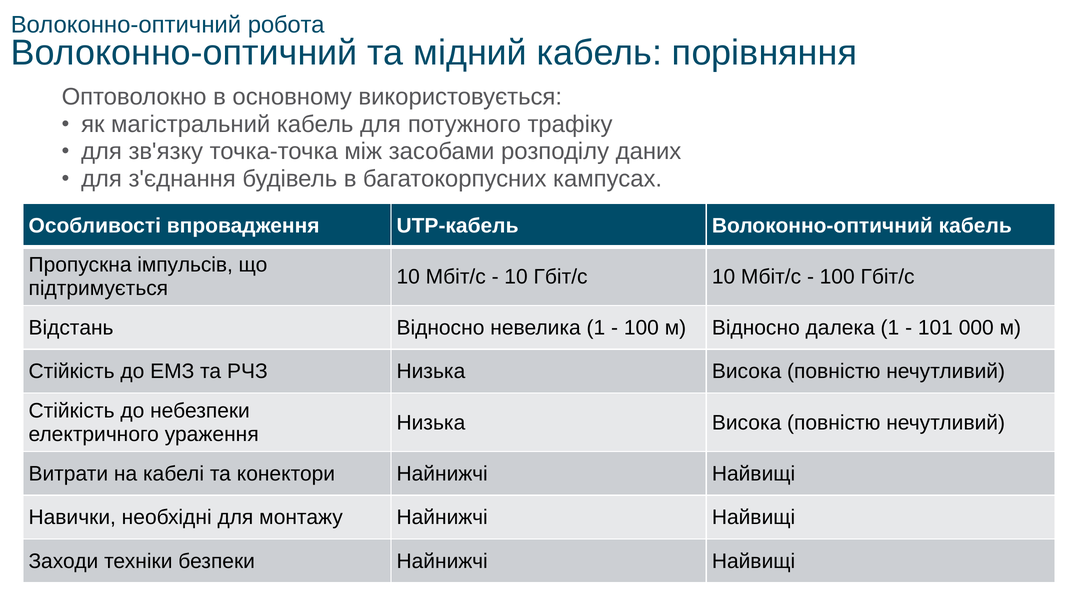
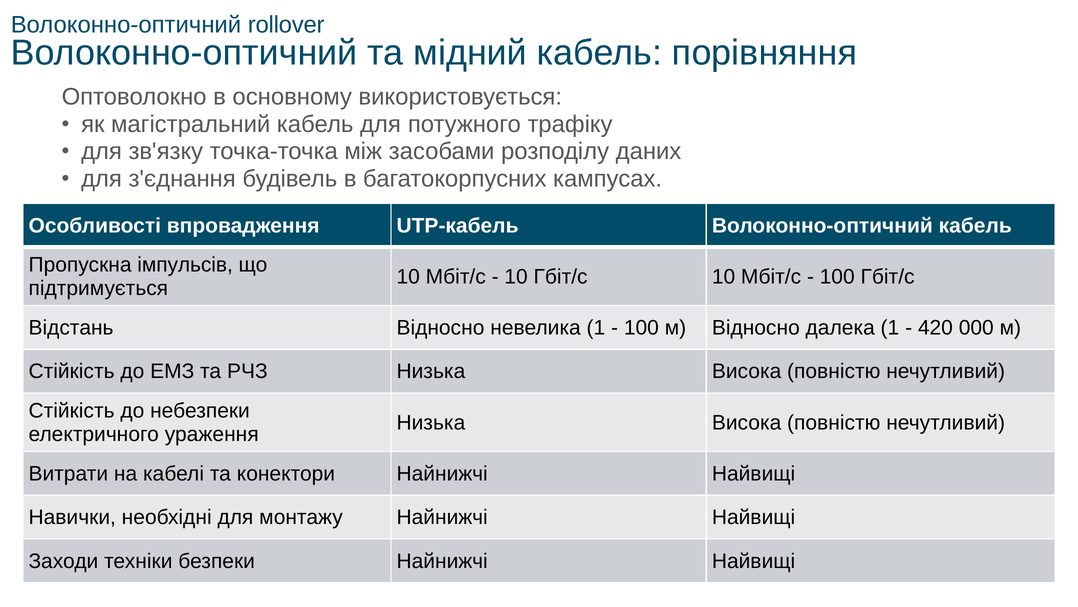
робота: робота -> rollover
101: 101 -> 420
